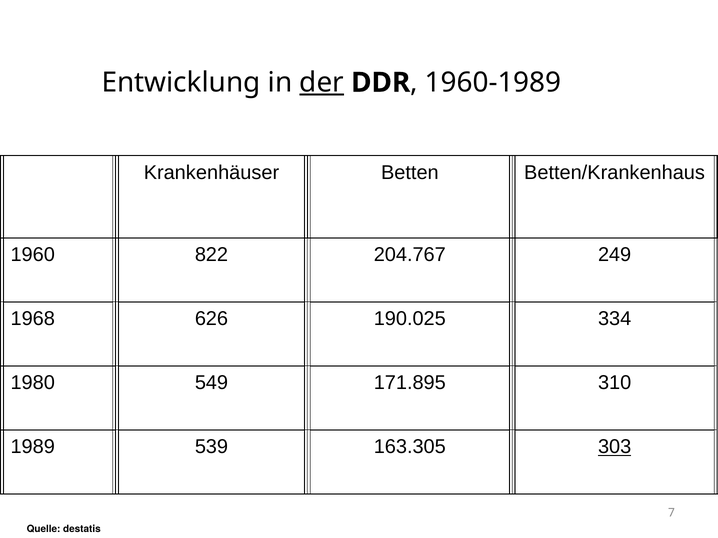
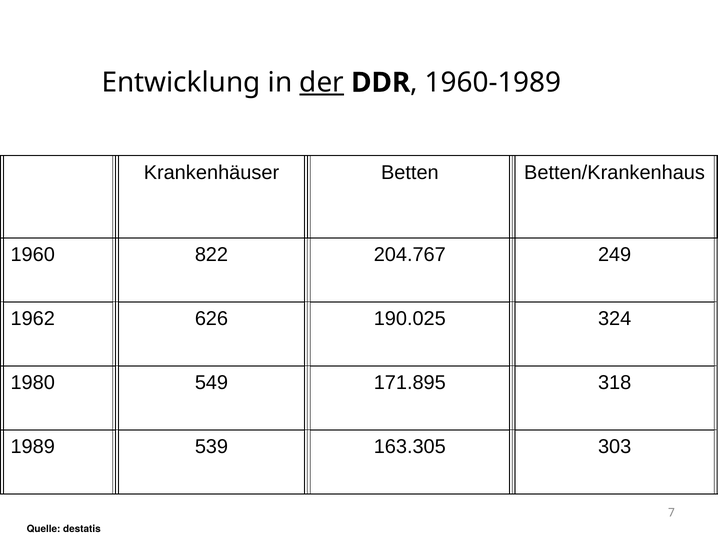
1968: 1968 -> 1962
334: 334 -> 324
310: 310 -> 318
303 underline: present -> none
